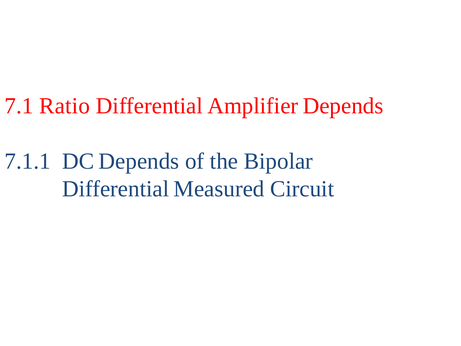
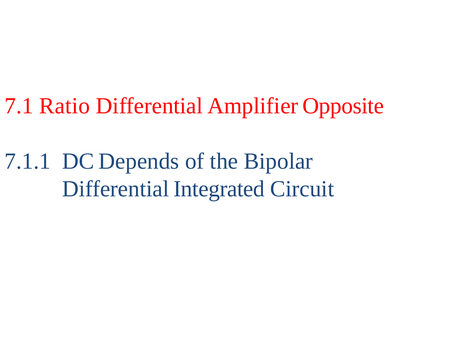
Amplifier Depends: Depends -> Opposite
Measured: Measured -> Integrated
